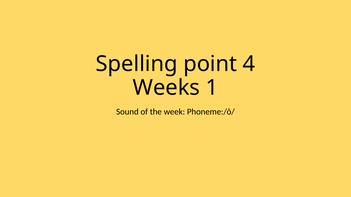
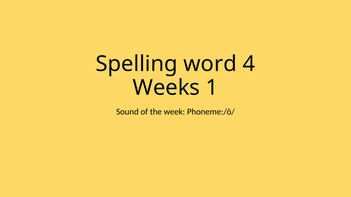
point: point -> word
